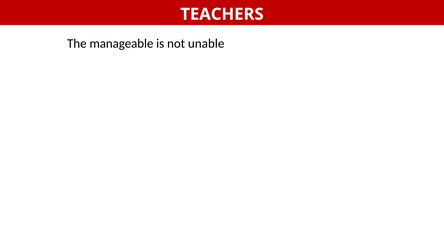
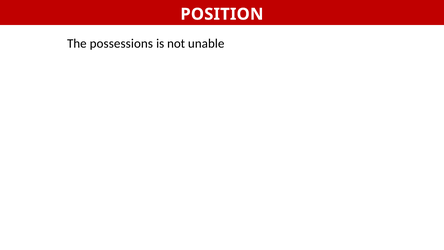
TEACHERS: TEACHERS -> POSITION
manageable: manageable -> possessions
